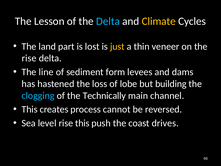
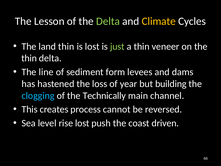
Delta at (108, 21) colour: light blue -> light green
land part: part -> thin
just colour: yellow -> light green
rise at (29, 58): rise -> thin
lobe: lobe -> year
rise this: this -> lost
drives: drives -> driven
